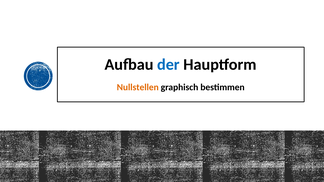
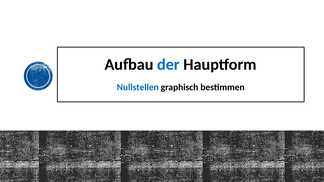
Nullstellen colour: orange -> blue
